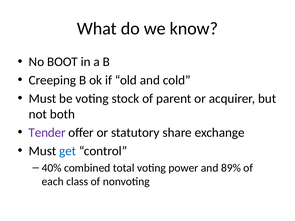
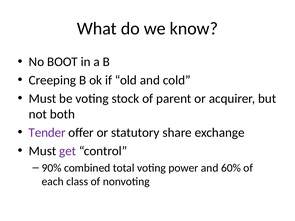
get colour: blue -> purple
40%: 40% -> 90%
89%: 89% -> 60%
